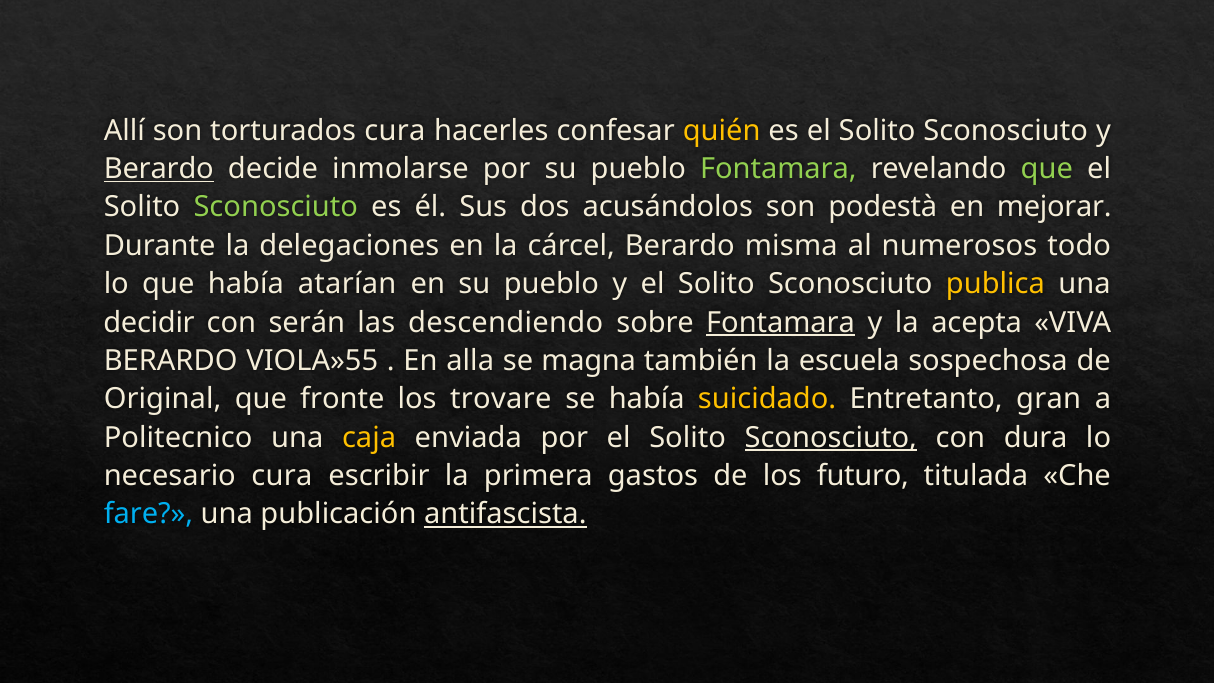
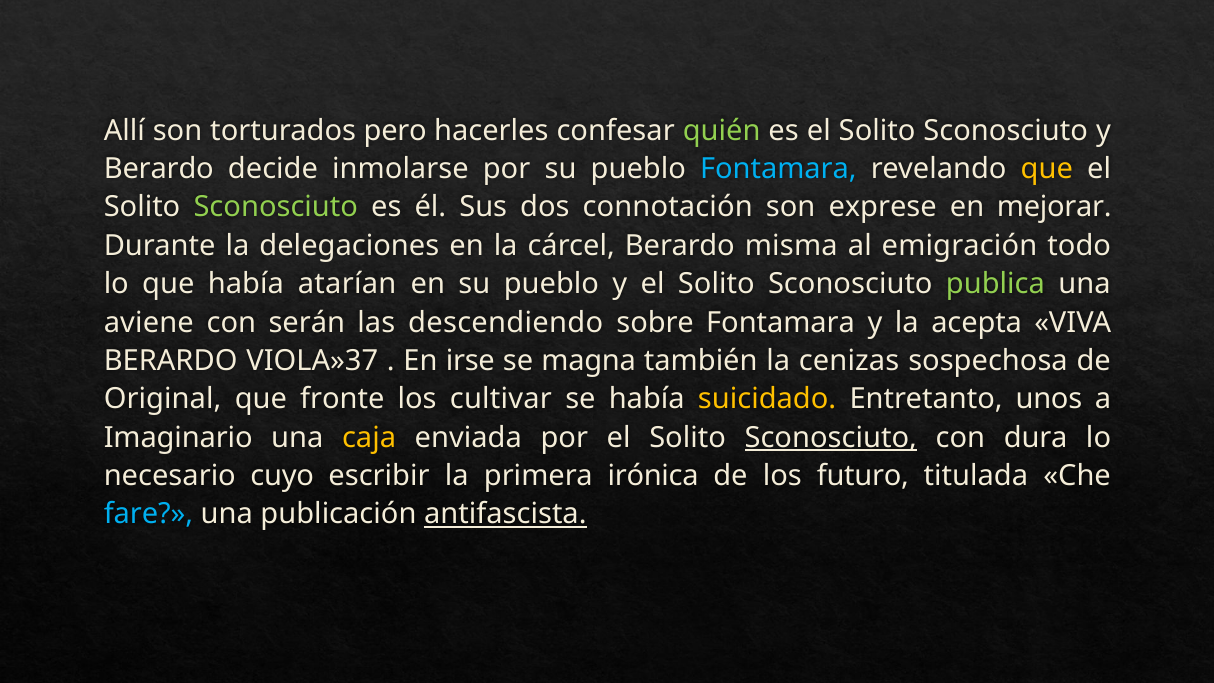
torturados cura: cura -> pero
quién colour: yellow -> light green
Berardo at (159, 169) underline: present -> none
Fontamara at (778, 169) colour: light green -> light blue
que at (1047, 169) colour: light green -> yellow
acusándolos: acusándolos -> connotación
podestà: podestà -> exprese
numerosos: numerosos -> emigración
publica colour: yellow -> light green
decidir: decidir -> aviene
Fontamara at (781, 322) underline: present -> none
VIOLA»55: VIOLA»55 -> VIOLA»37
alla: alla -> irse
escuela: escuela -> cenizas
trovare: trovare -> cultivar
gran: gran -> unos
Politecnico: Politecnico -> Imaginario
necesario cura: cura -> cuyo
gastos: gastos -> irónica
